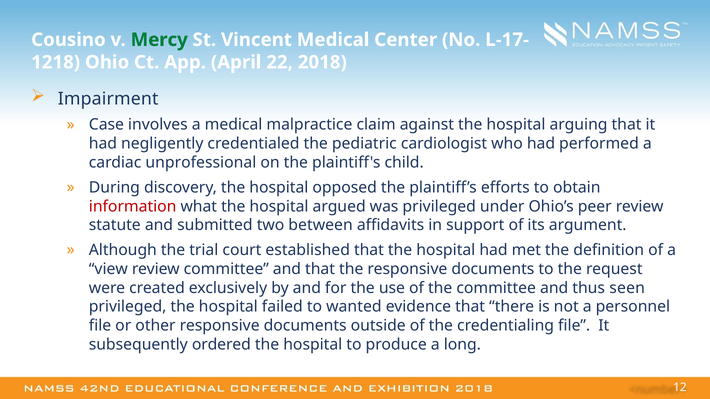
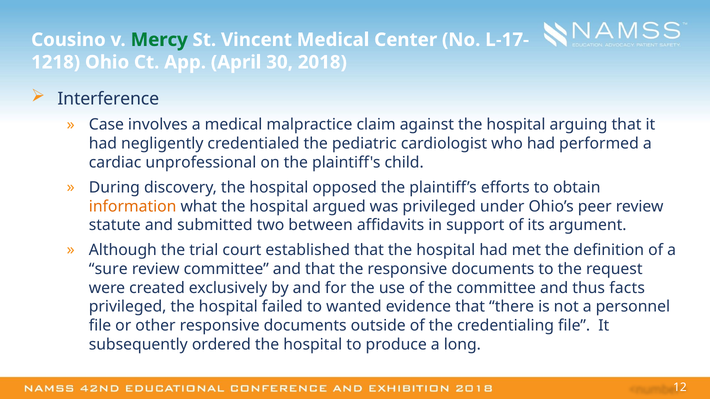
22: 22 -> 30
Impairment: Impairment -> Interference
information colour: red -> orange
view: view -> sure
seen: seen -> facts
